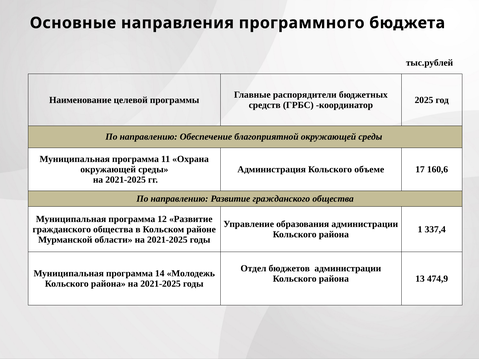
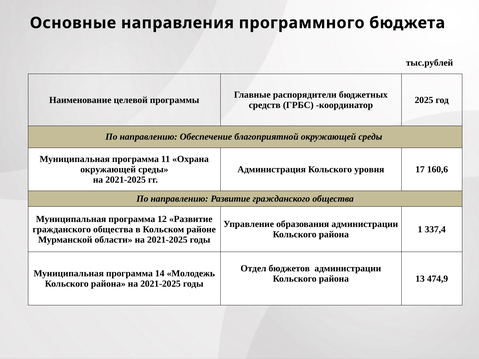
объеме: объеме -> уровня
